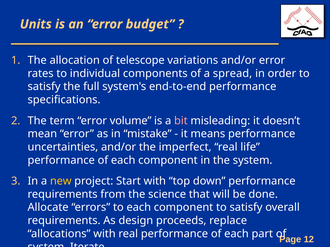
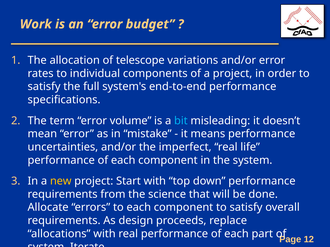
Units: Units -> Work
a spread: spread -> project
bit colour: pink -> light blue
